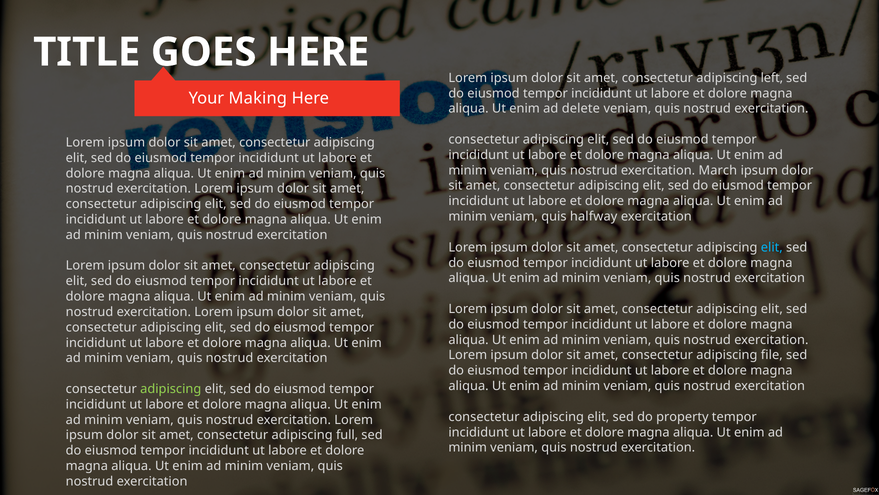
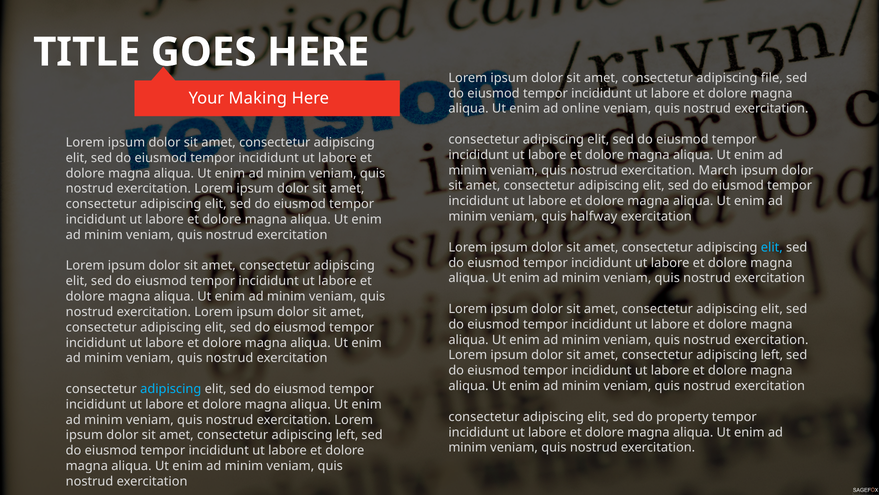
left: left -> file
delete: delete -> online
file at (772, 355): file -> left
adipiscing at (171, 389) colour: light green -> light blue
full at (347, 435): full -> left
